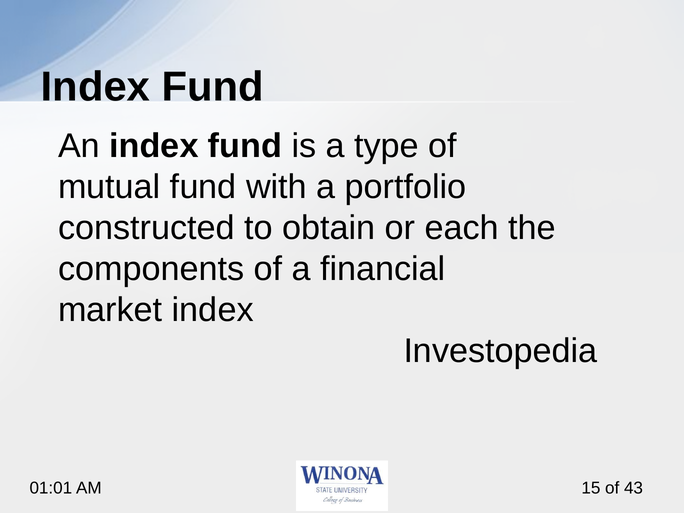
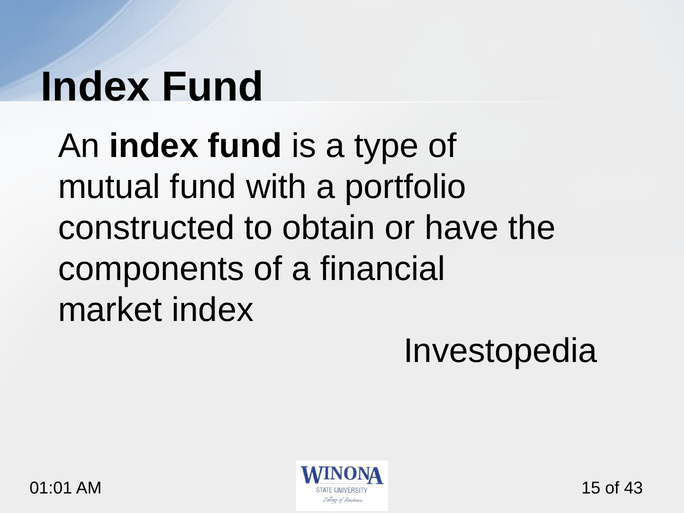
each: each -> have
